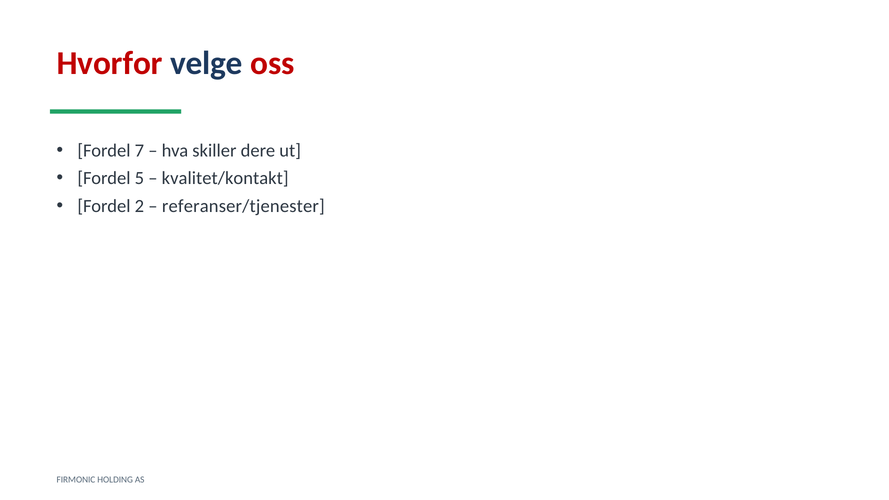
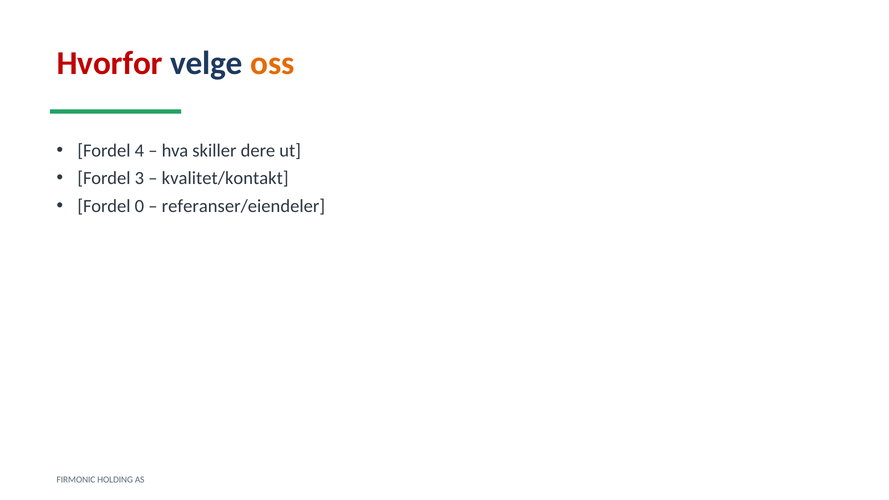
oss colour: red -> orange
7: 7 -> 4
5: 5 -> 3
2: 2 -> 0
referanser/tjenester: referanser/tjenester -> referanser/eiendeler
